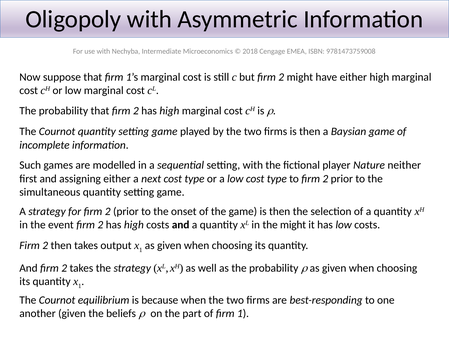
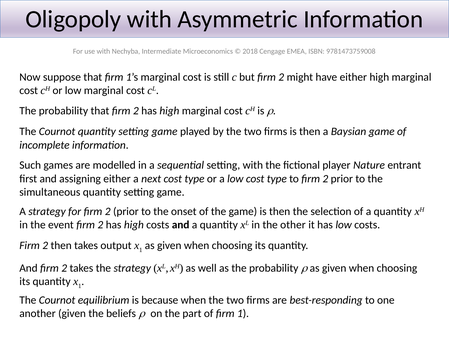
neither: neither -> entrant
the might: might -> other
